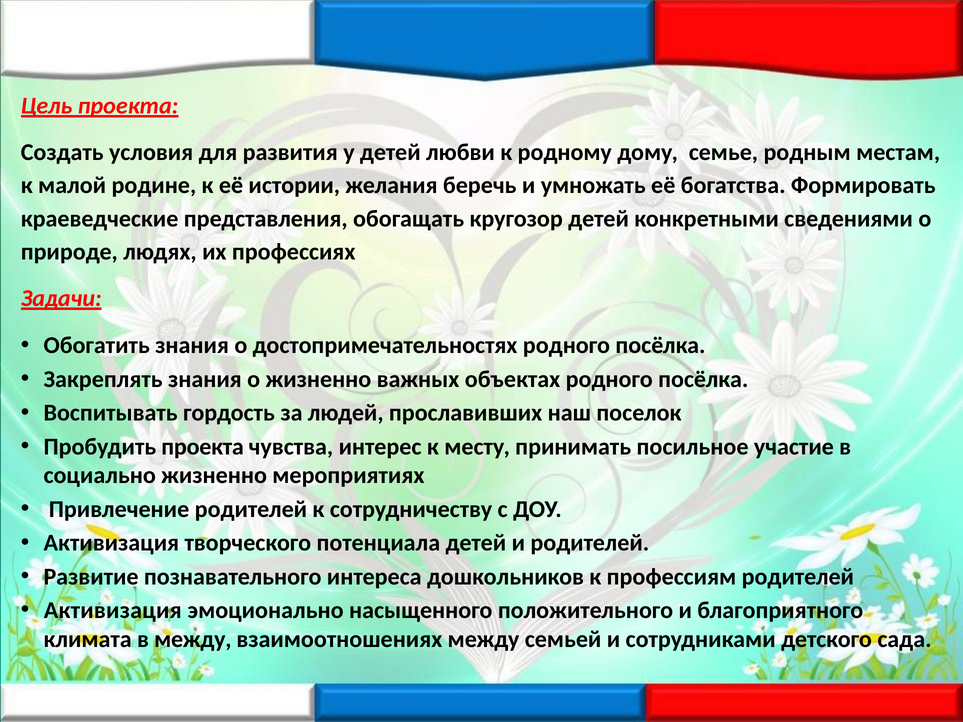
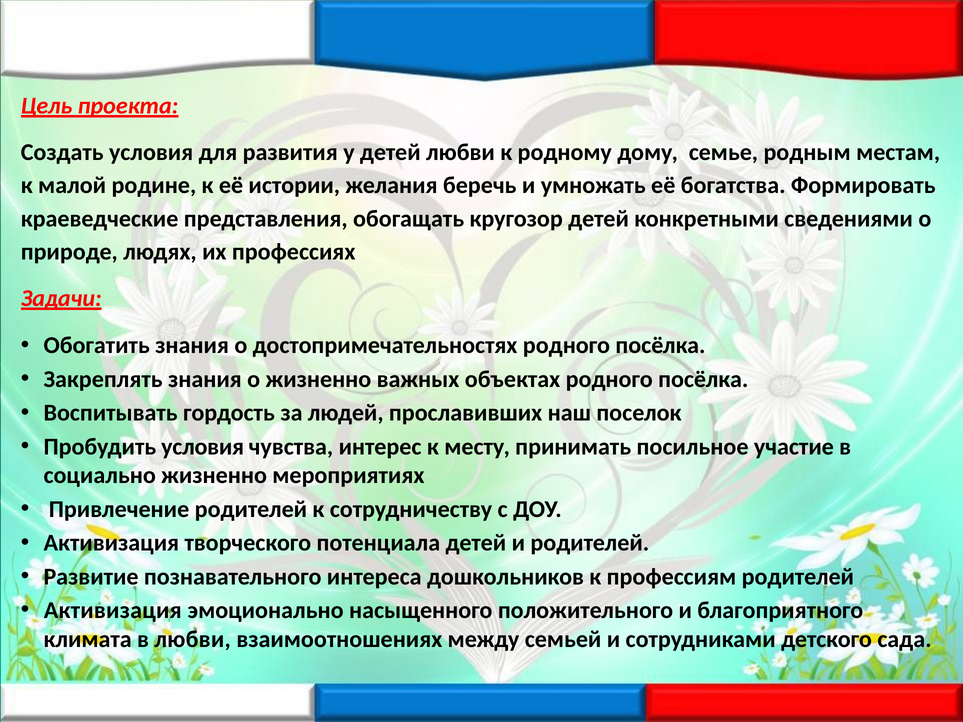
Пробудить проекта: проекта -> условия
в между: между -> любви
